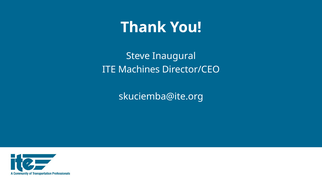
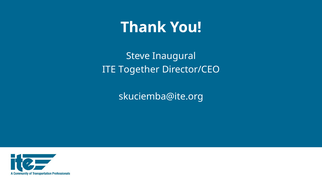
Machines: Machines -> Together
